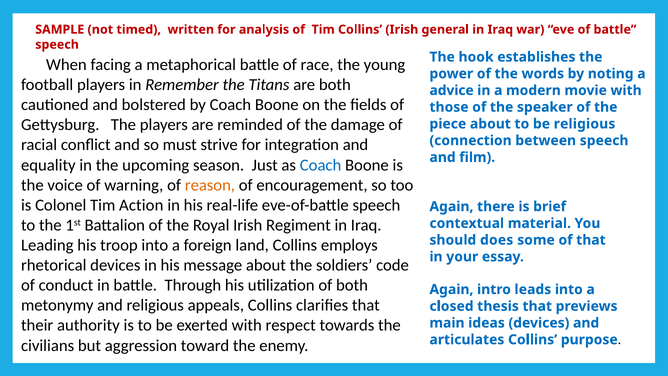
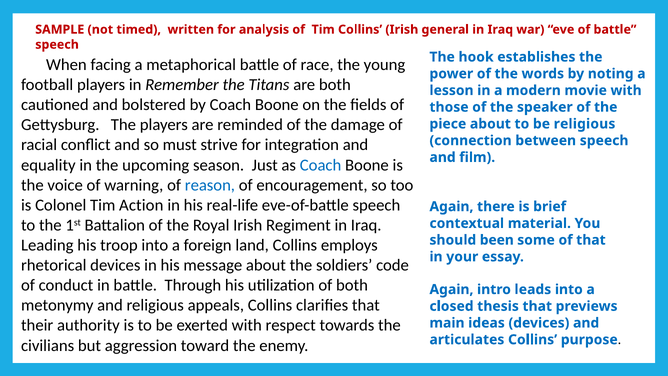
advice: advice -> lesson
reason colour: orange -> blue
does: does -> been
